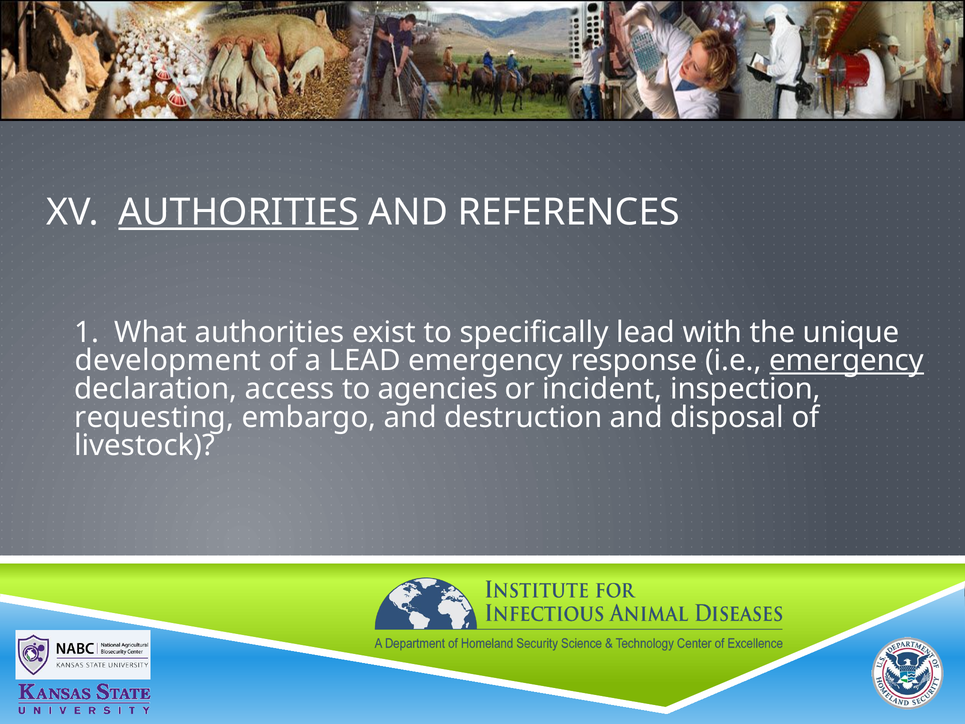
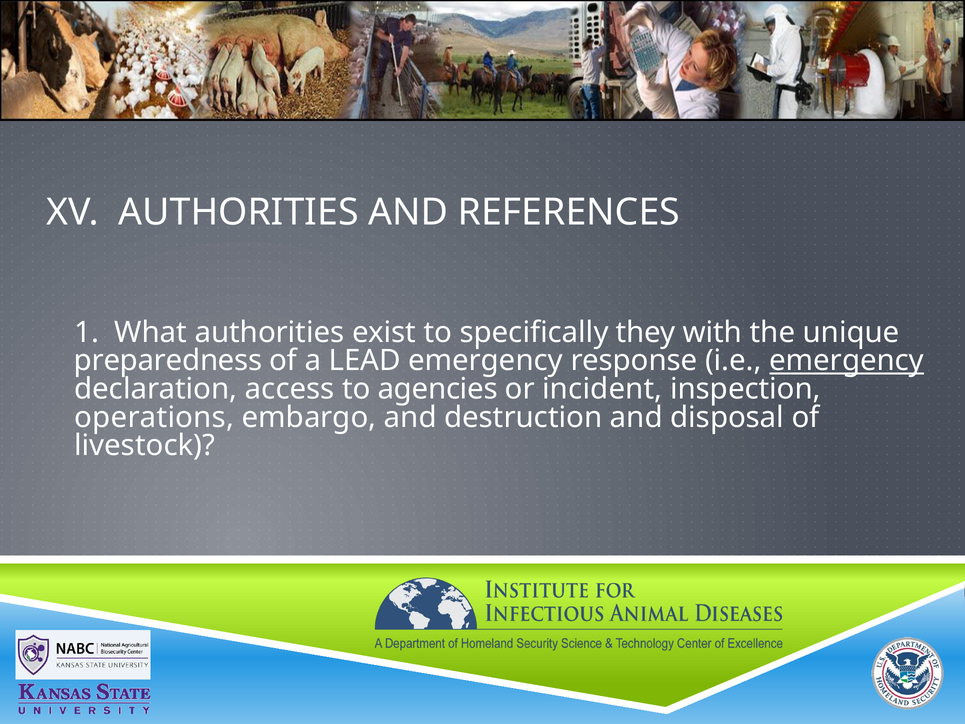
AUTHORITIES at (239, 213) underline: present -> none
specifically lead: lead -> they
development: development -> preparedness
requesting: requesting -> operations
